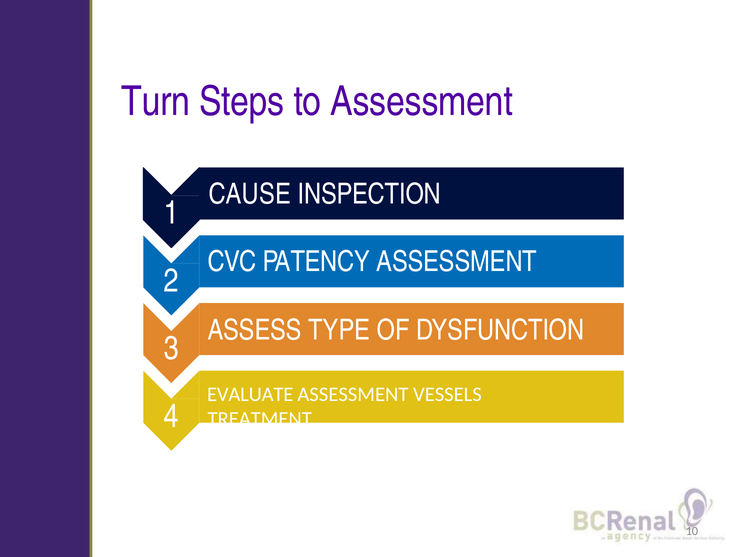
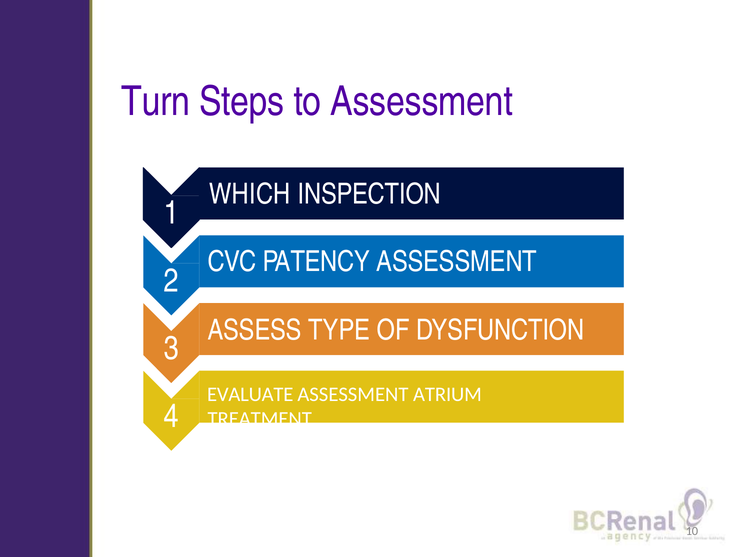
CAUSE: CAUSE -> WHICH
VESSELS: VESSELS -> ATRIUM
